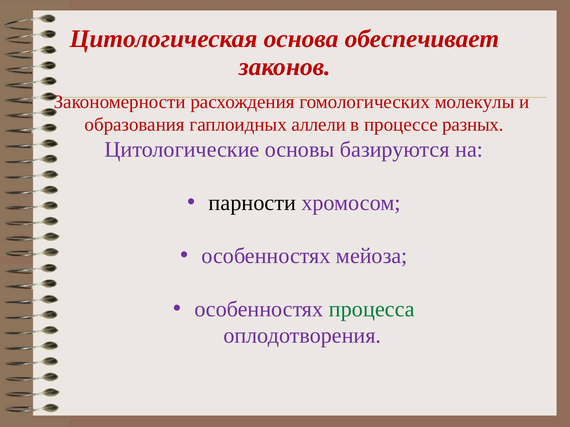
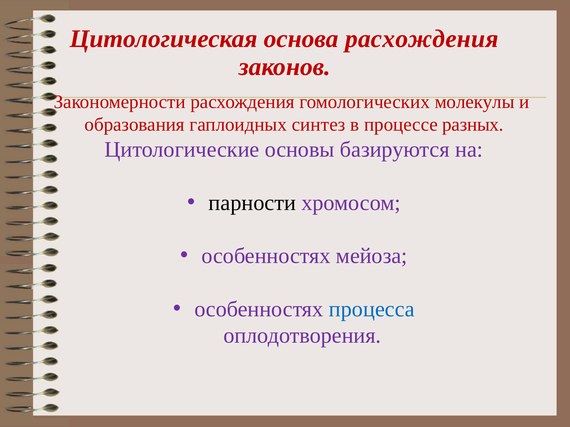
основа обеспечивает: обеспечивает -> расхождения
аллели: аллели -> синтез
процесса colour: green -> blue
